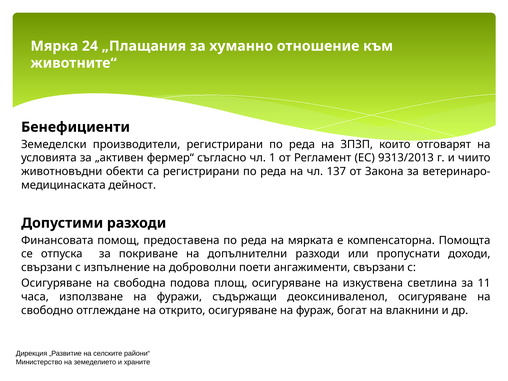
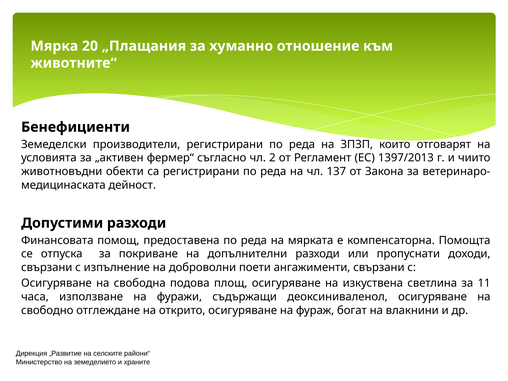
24: 24 -> 20
1: 1 -> 2
9313/2013: 9313/2013 -> 1397/2013
